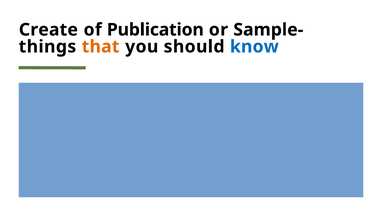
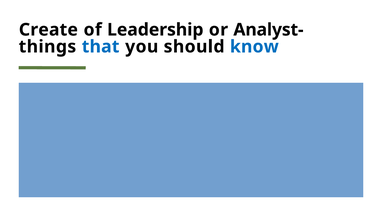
Publication: Publication -> Leadership
Sample-: Sample- -> Analyst-
that colour: orange -> blue
